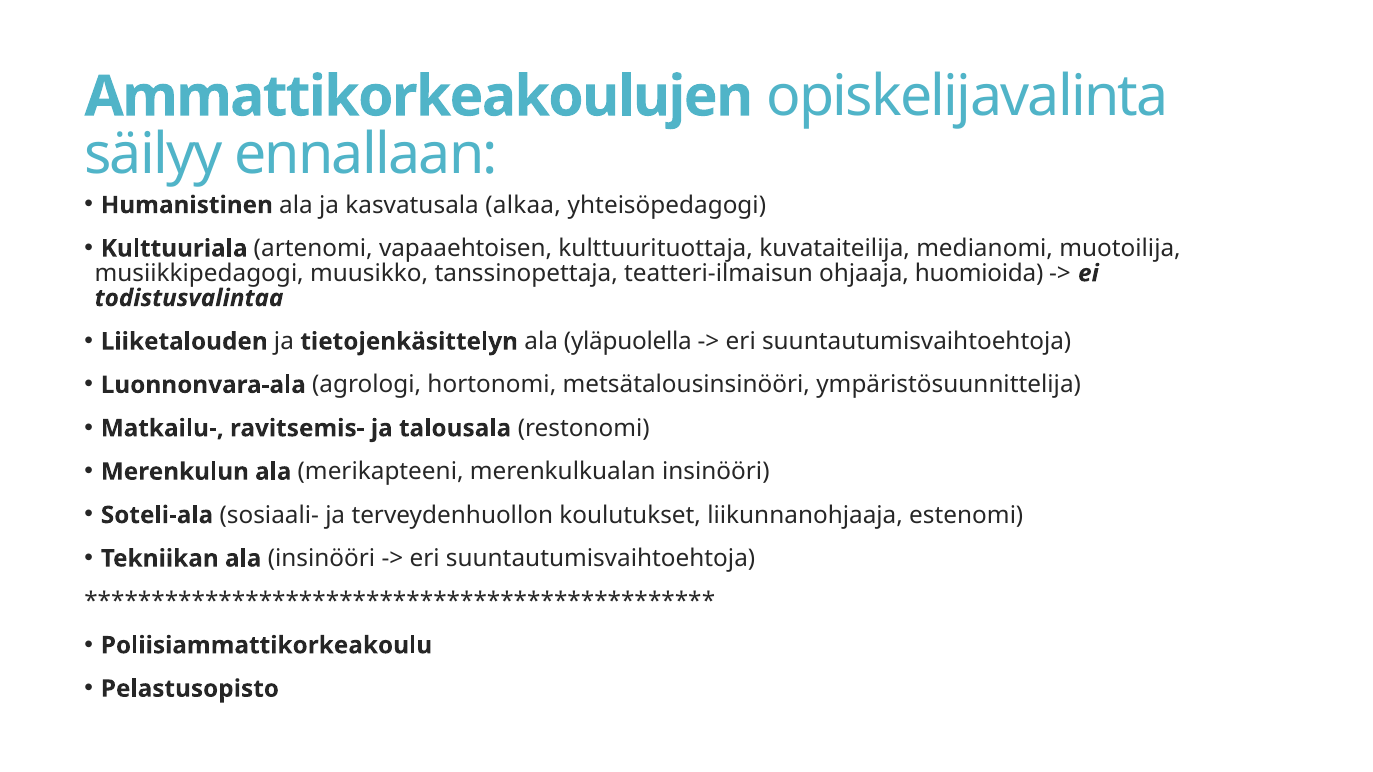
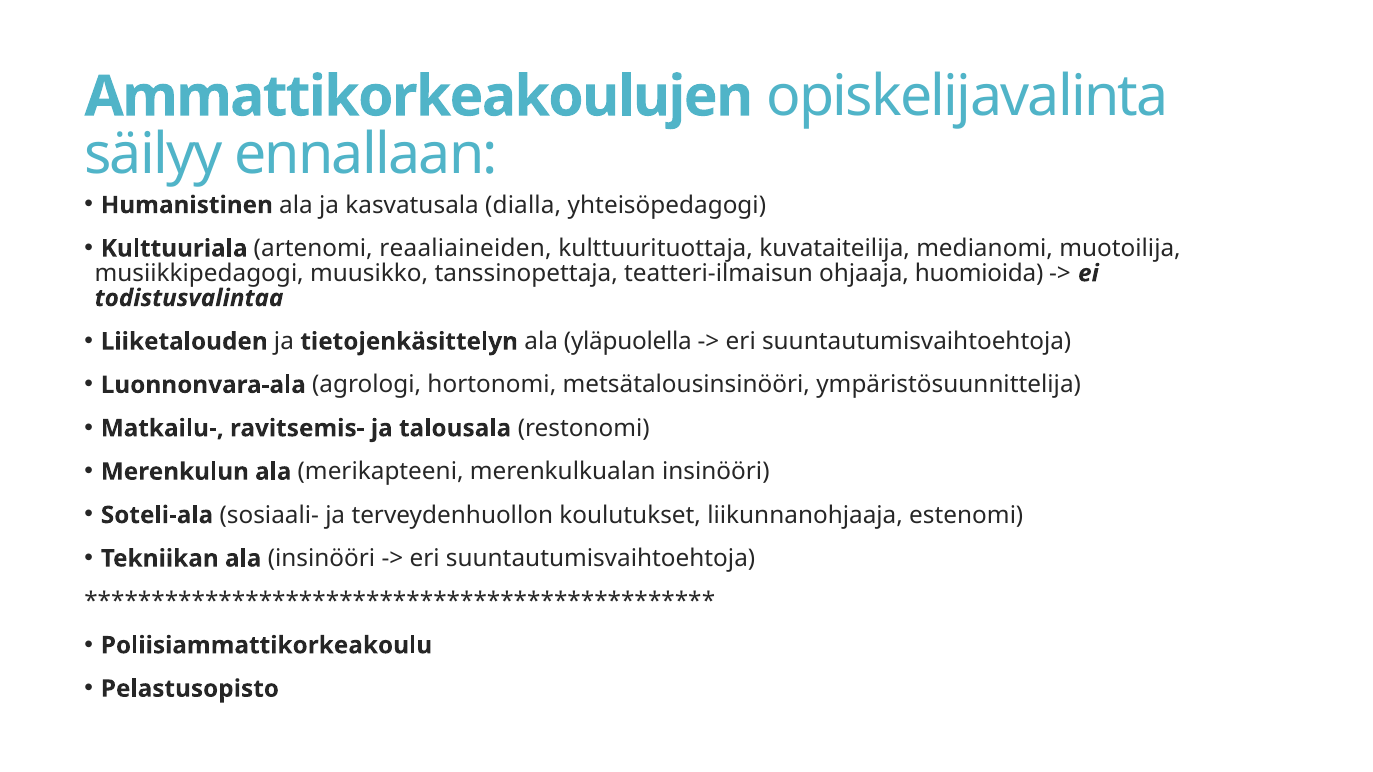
alkaa: alkaa -> dialla
vapaaehtoisen: vapaaehtoisen -> reaaliaineiden
